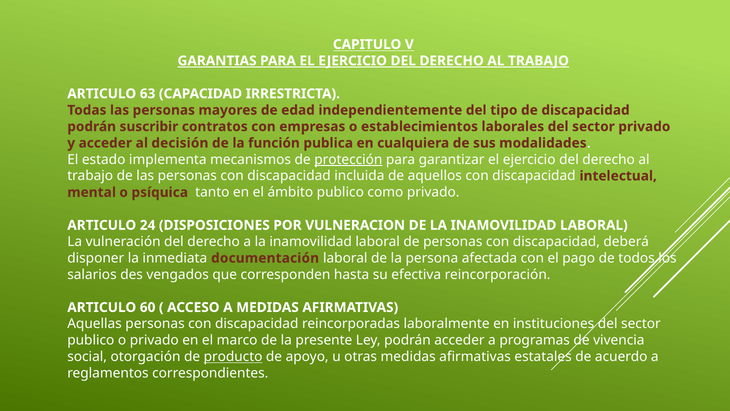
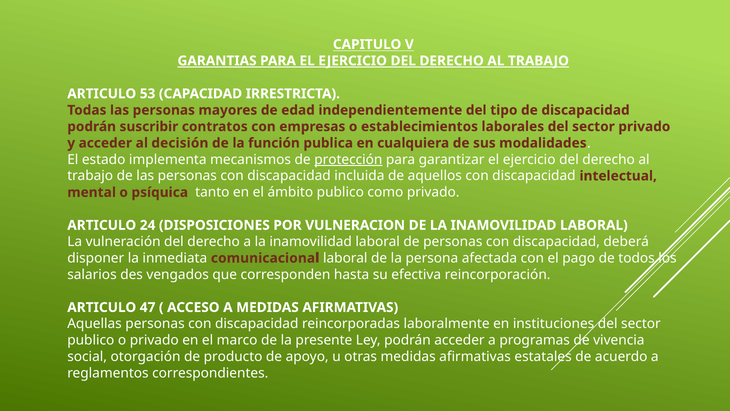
63: 63 -> 53
documentación: documentación -> comunicacional
60: 60 -> 47
producto underline: present -> none
